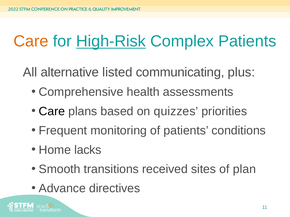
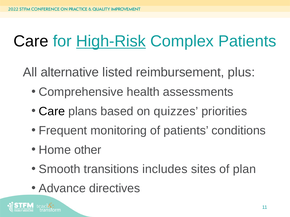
Care at (31, 41) colour: orange -> black
communicating: communicating -> reimbursement
lacks: lacks -> other
received: received -> includes
